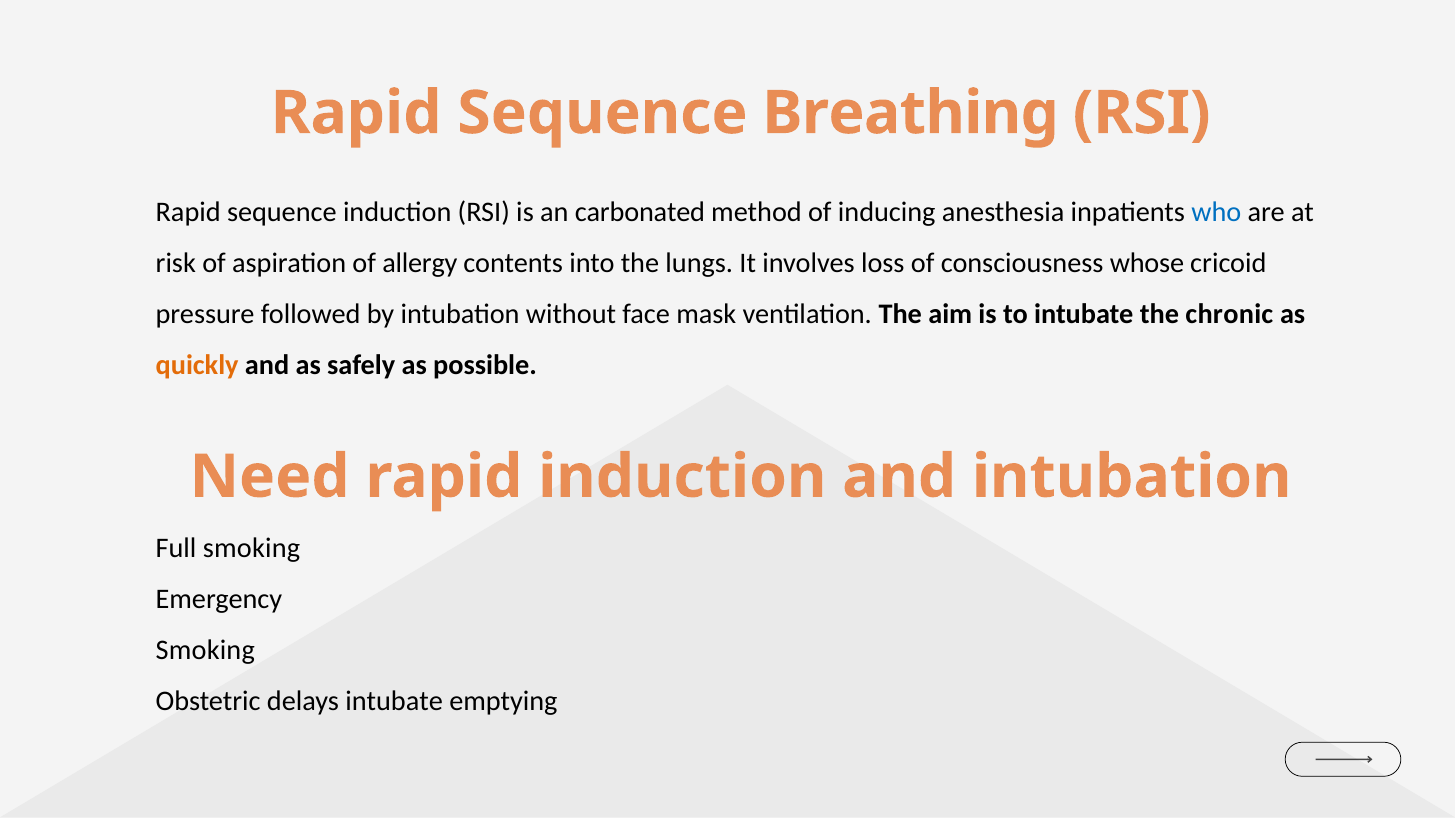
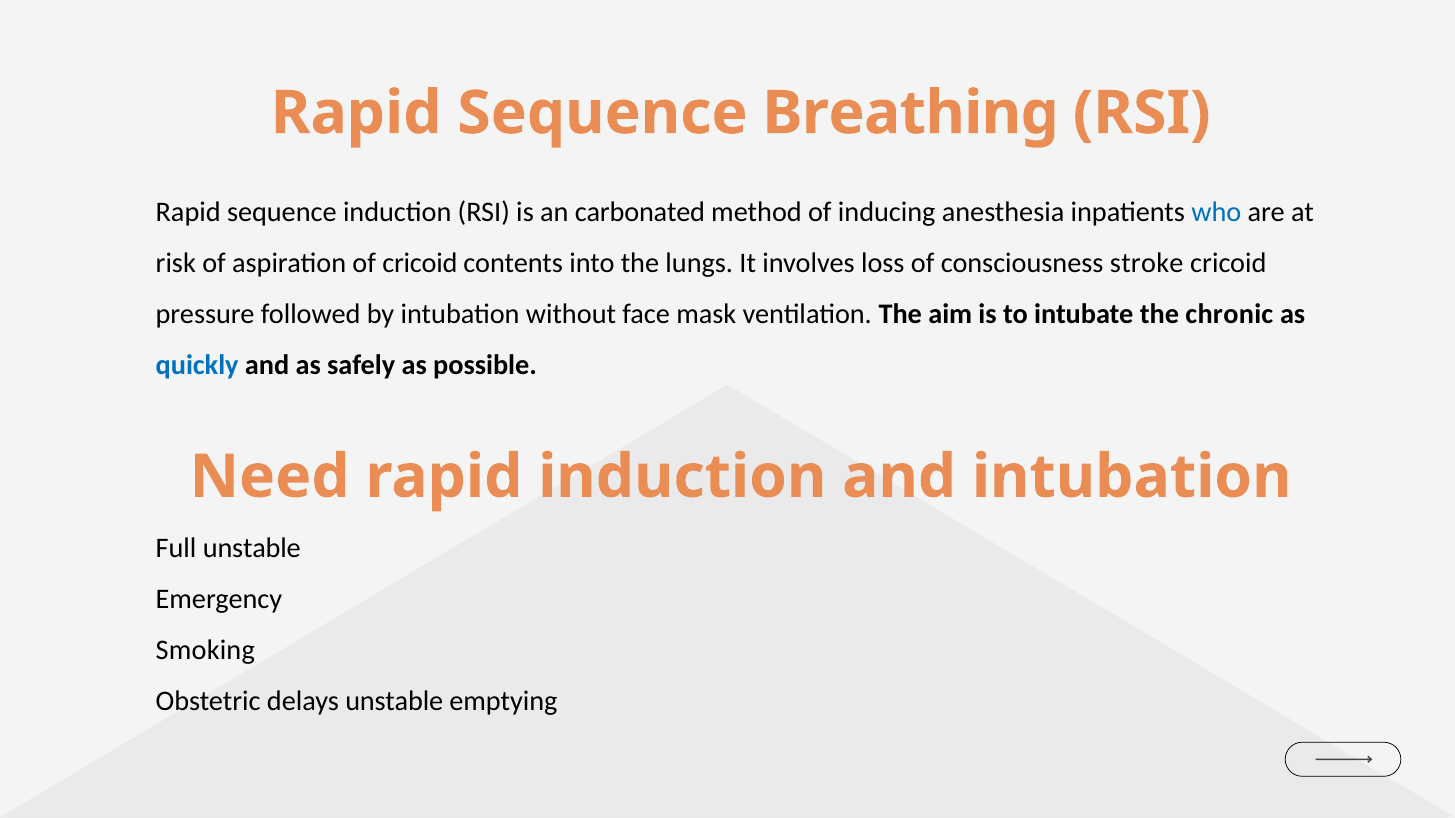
of allergy: allergy -> cricoid
whose: whose -> stroke
quickly colour: orange -> blue
Full smoking: smoking -> unstable
delays intubate: intubate -> unstable
